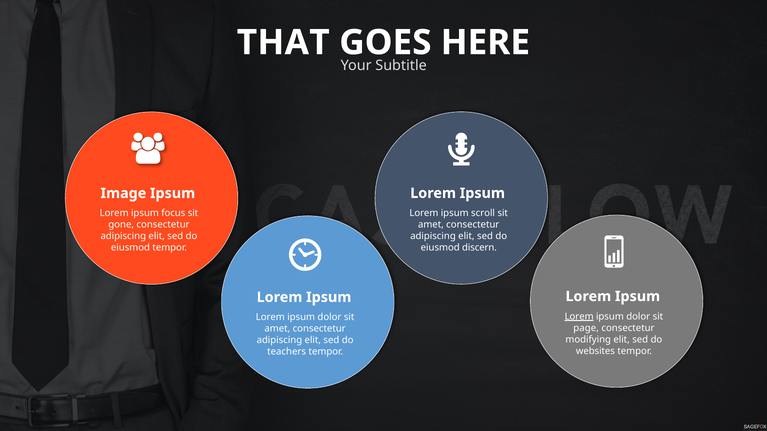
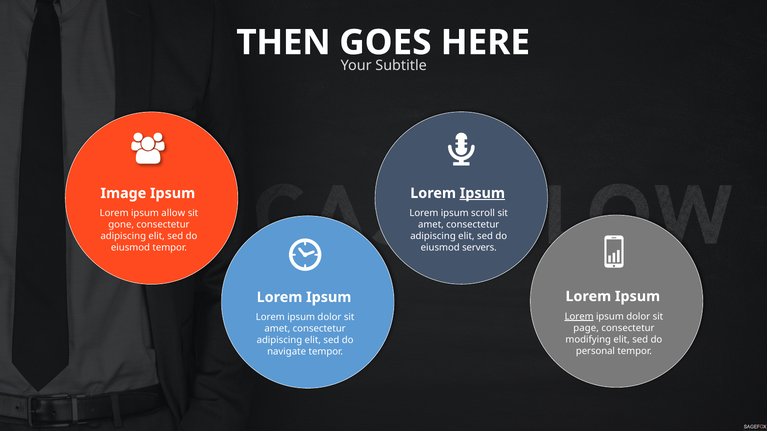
THAT: THAT -> THEN
Ipsum at (482, 193) underline: none -> present
focus: focus -> allow
discern: discern -> servers
websites: websites -> personal
teachers: teachers -> navigate
